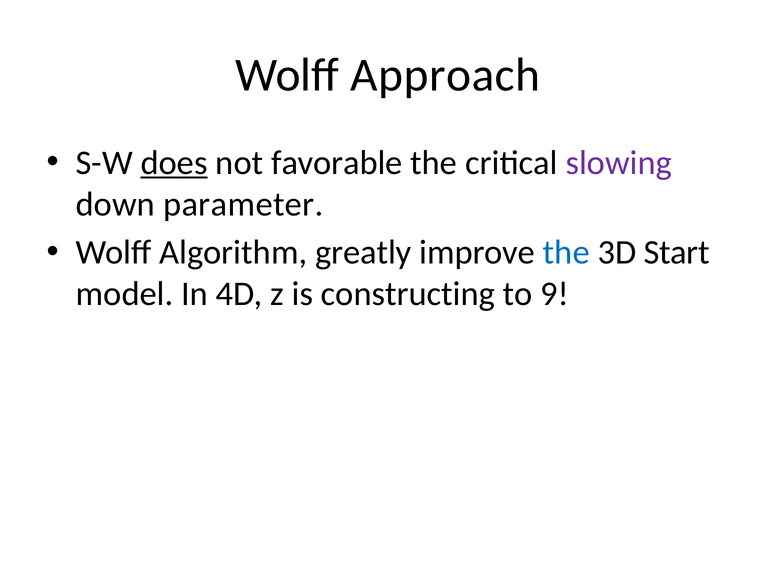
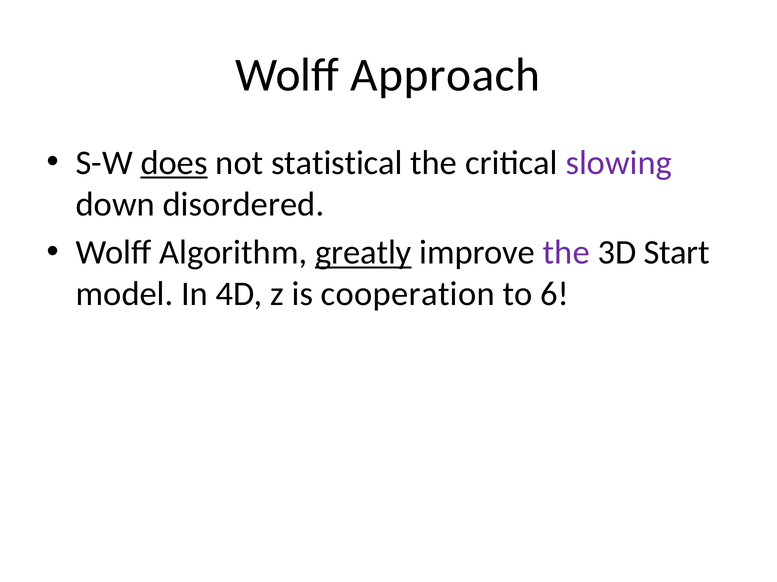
favorable: favorable -> statistical
parameter: parameter -> disordered
greatly underline: none -> present
the at (566, 253) colour: blue -> purple
constructing: constructing -> cooperation
9: 9 -> 6
